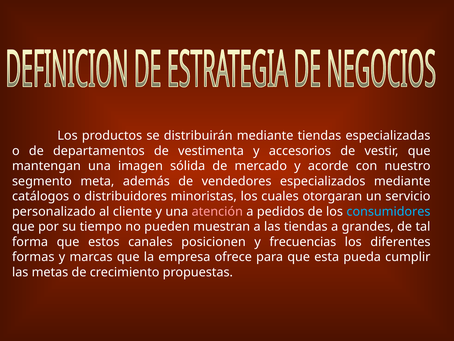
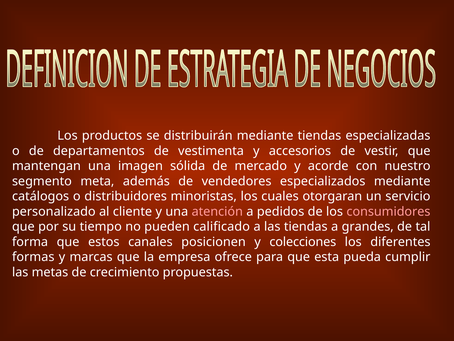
consumidores colour: light blue -> pink
muestran: muestran -> calificado
frecuencias: frecuencias -> colecciones
